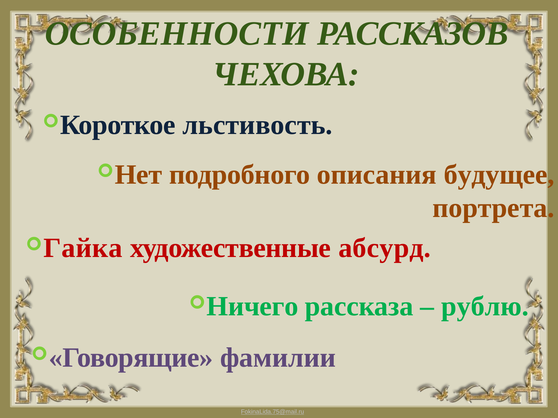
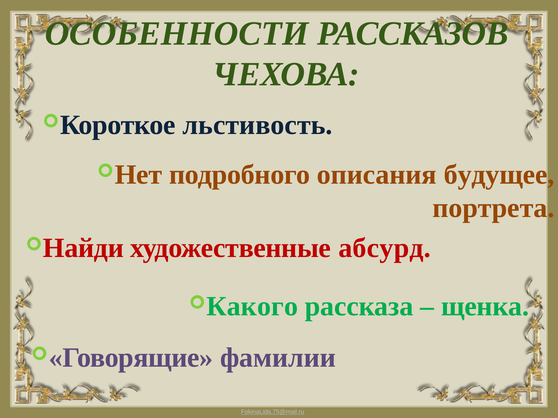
Гайка: Гайка -> Найди
Ничего: Ничего -> Какого
рублю: рублю -> щенка
